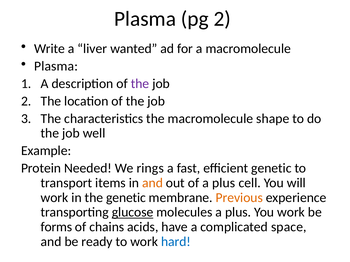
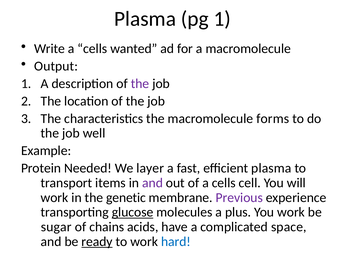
pg 2: 2 -> 1
Write a liver: liver -> cells
Plasma at (56, 66): Plasma -> Output
shape: shape -> forms
rings: rings -> layer
efficient genetic: genetic -> plasma
and at (153, 183) colour: orange -> purple
of a plus: plus -> cells
Previous colour: orange -> purple
forms: forms -> sugar
ready underline: none -> present
